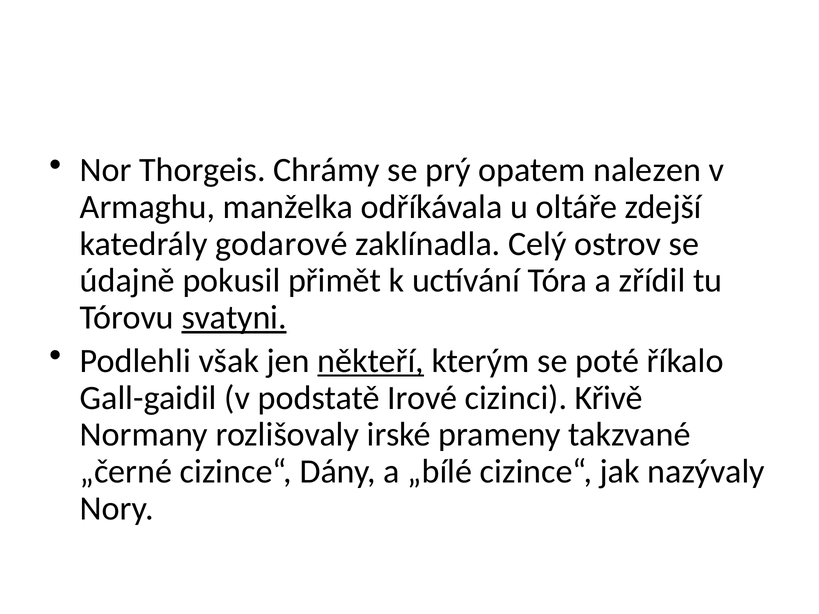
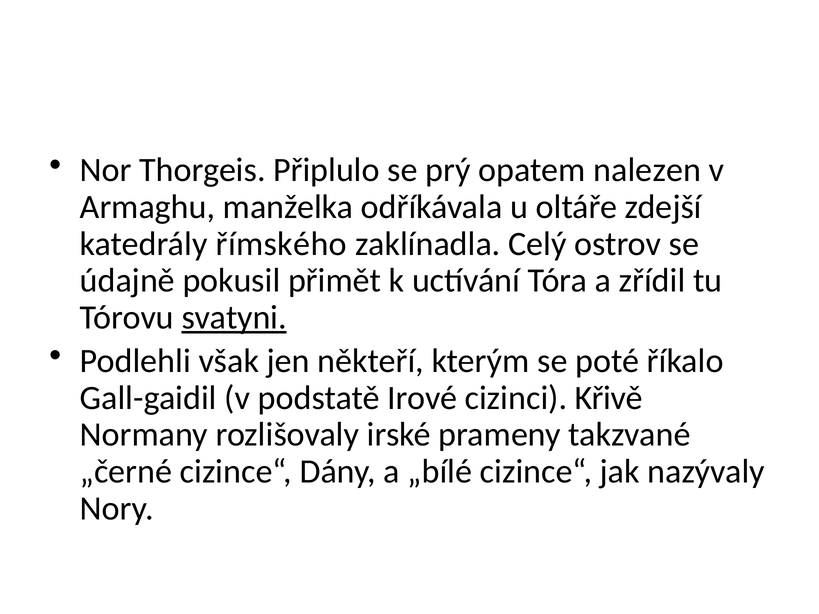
Chrámy: Chrámy -> Připlulo
godarové: godarové -> římského
někteří underline: present -> none
